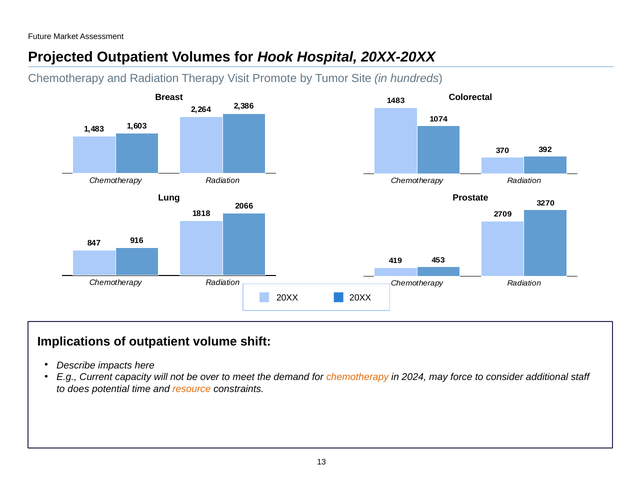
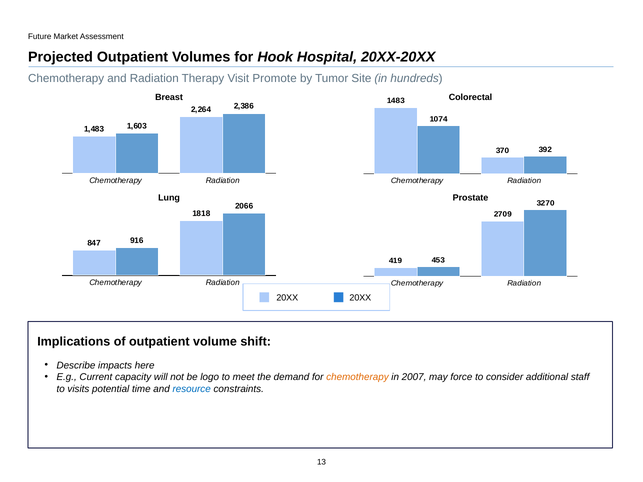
over: over -> logo
2024: 2024 -> 2007
does: does -> visits
resource colour: orange -> blue
